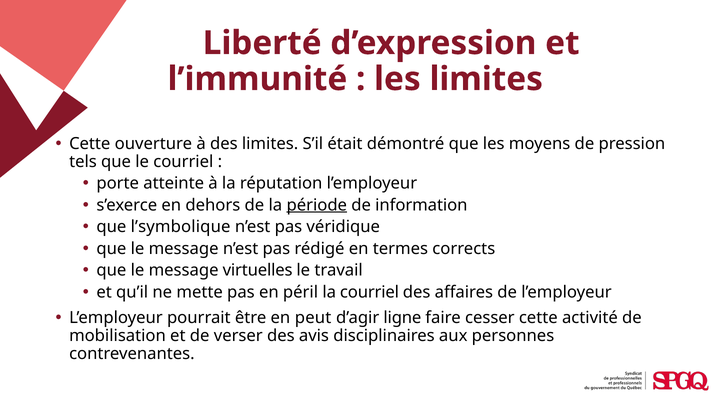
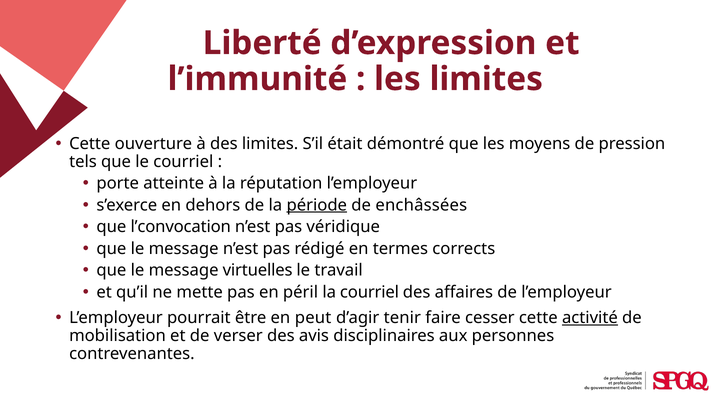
information: information -> enchâssées
l’symbolique: l’symbolique -> l’convocation
ligne: ligne -> tenir
activité underline: none -> present
